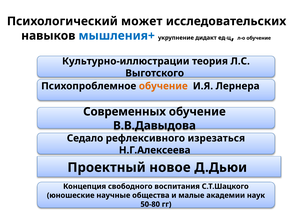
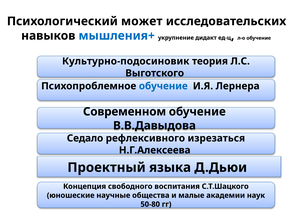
Культурно-иллюстрации: Культурно-иллюстрации -> Культурно-подосиновик
обучение at (163, 86) colour: orange -> blue
Современных: Современных -> Современном
новое: новое -> языка
